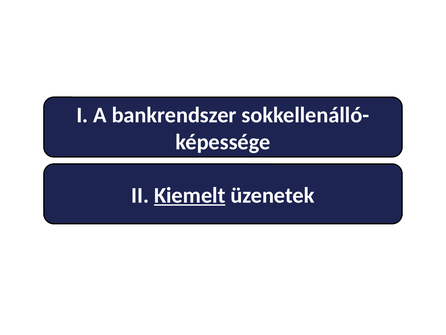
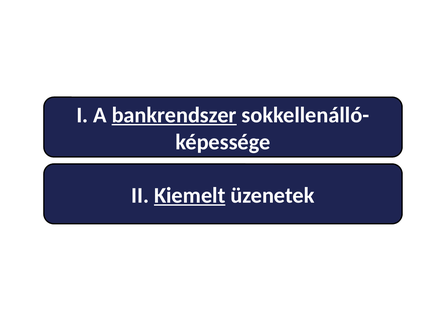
bankrendszer underline: none -> present
